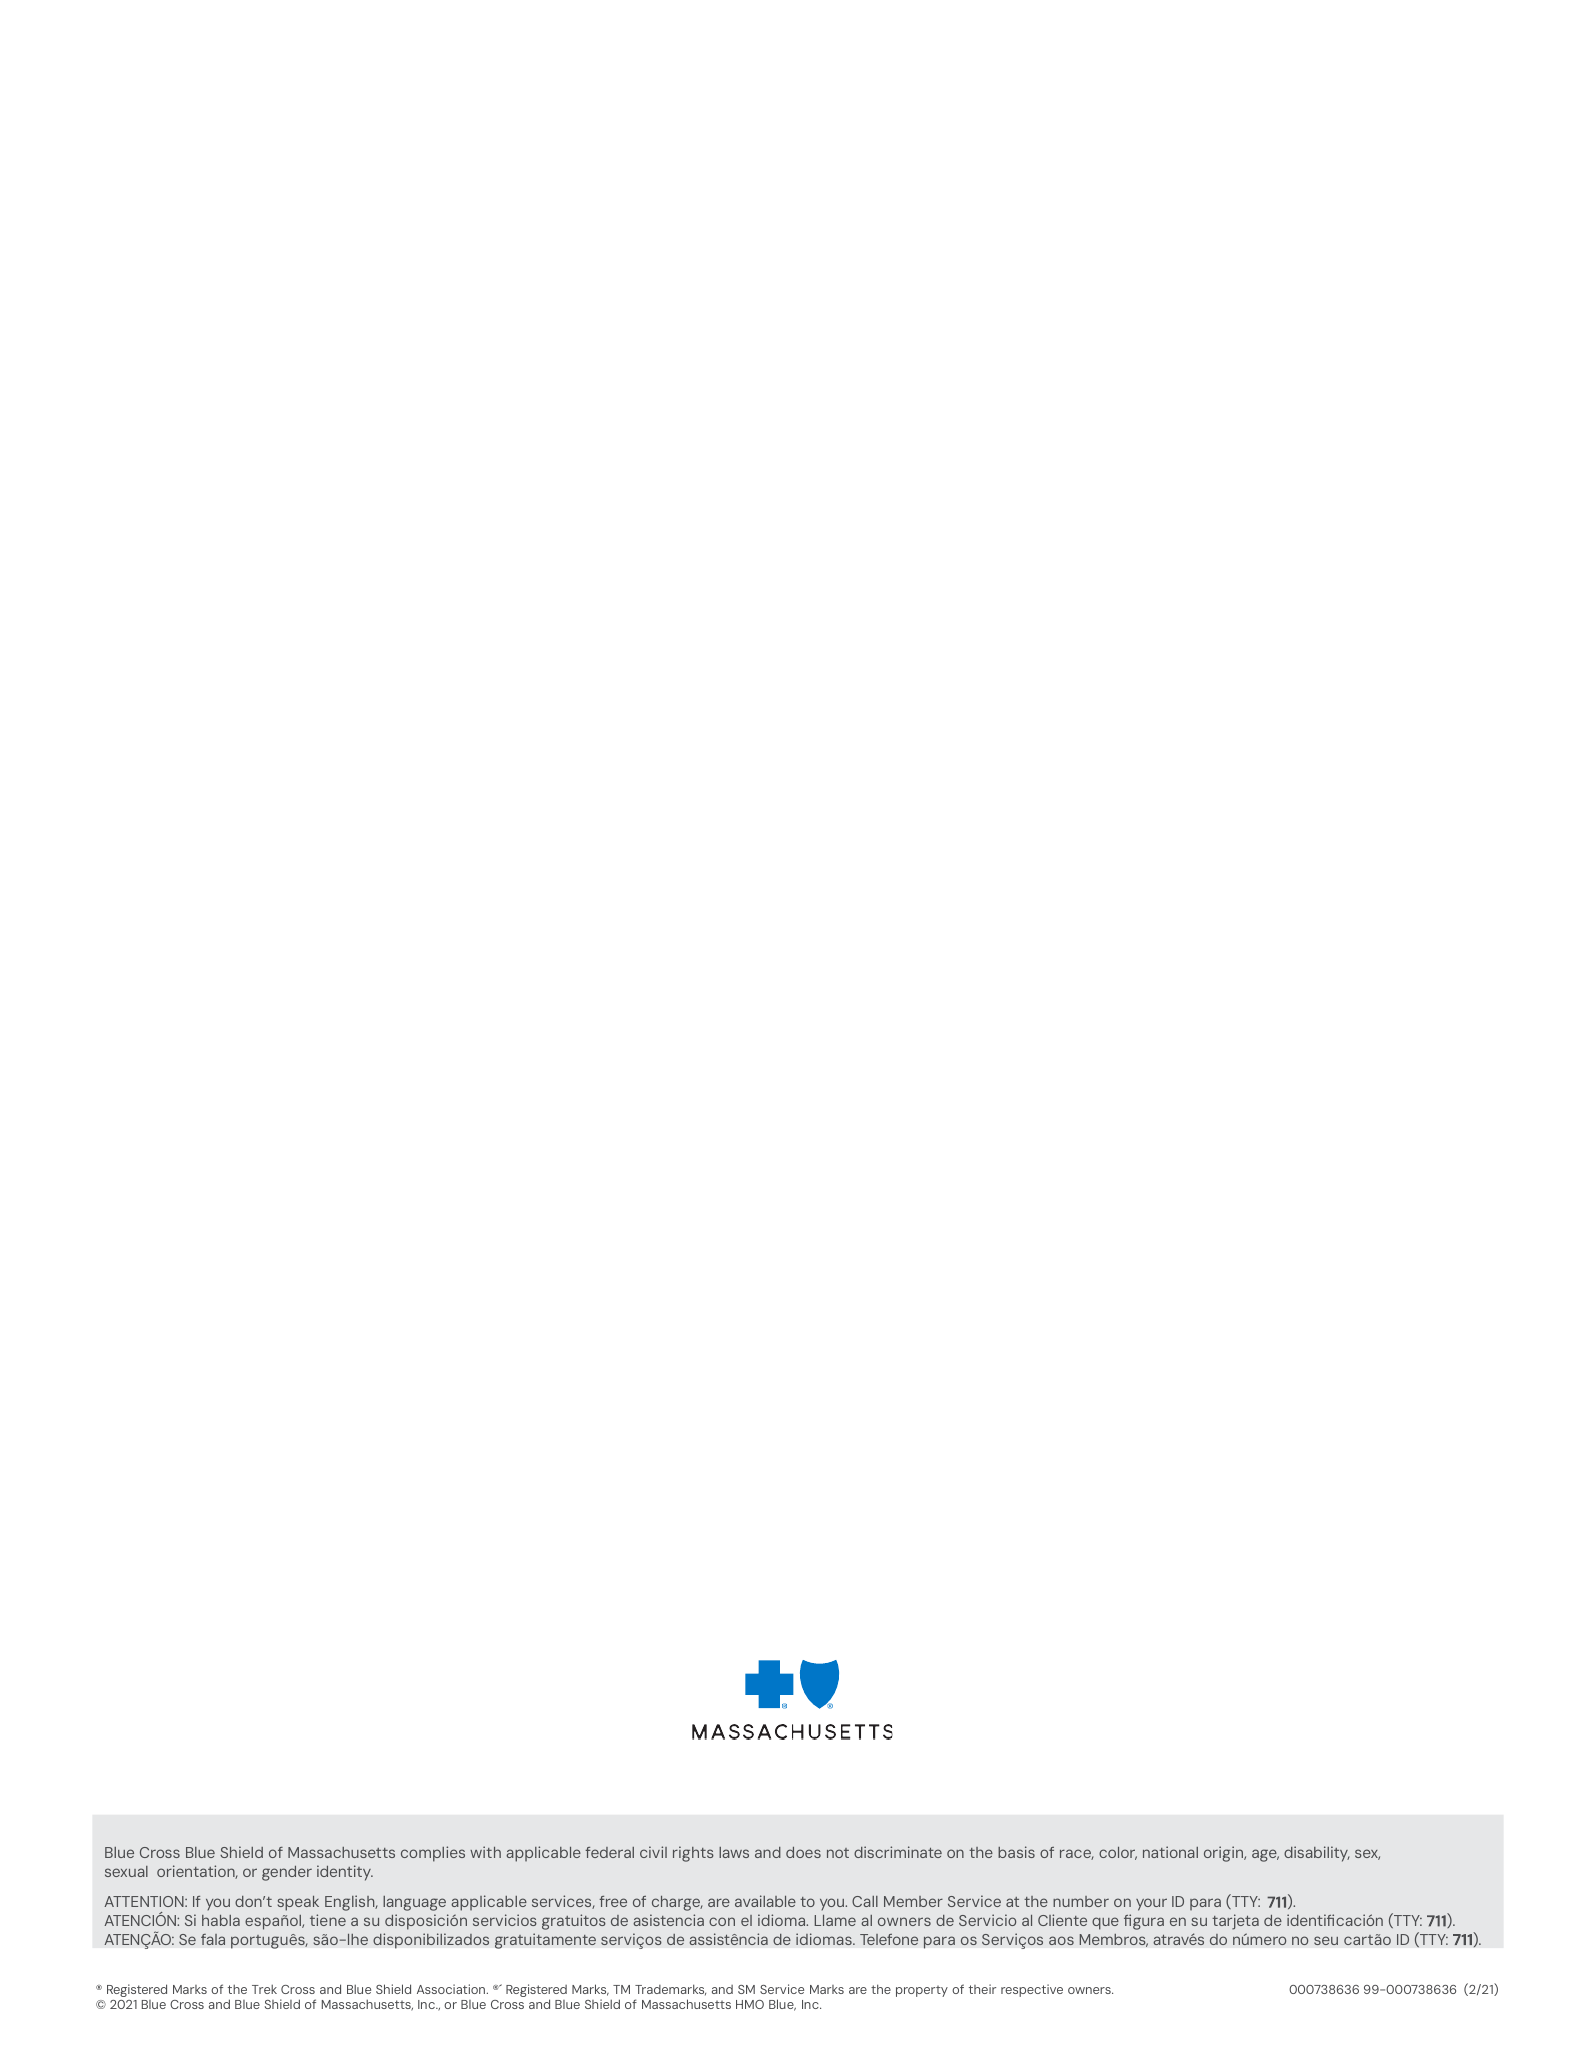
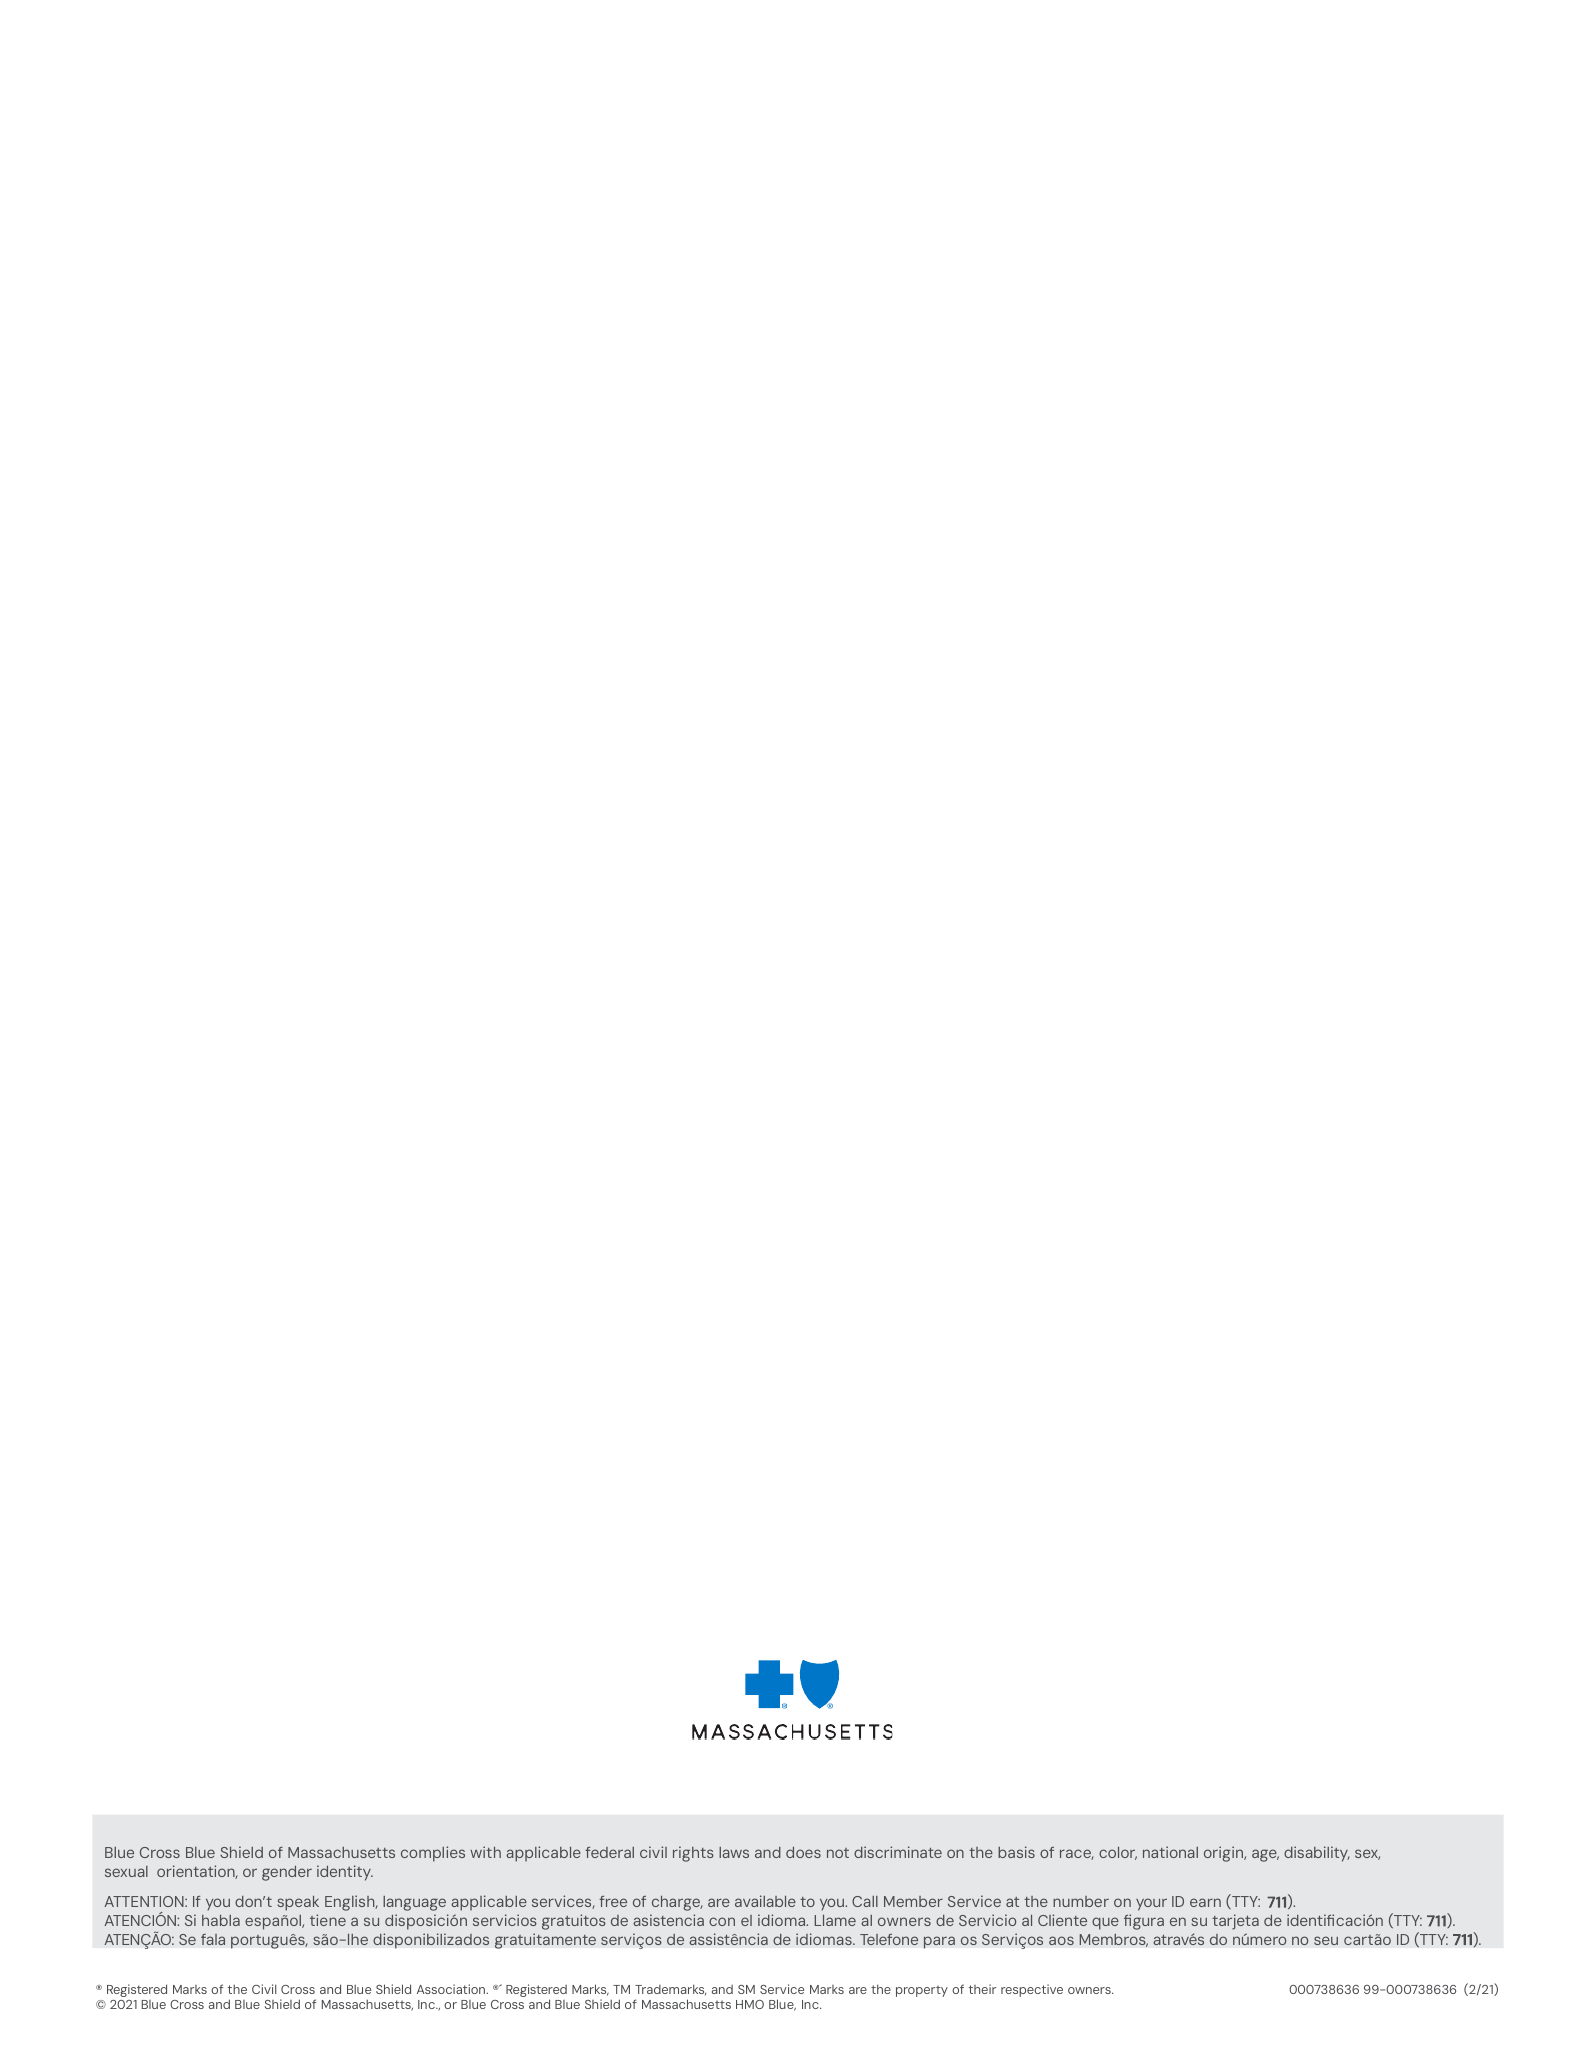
ID para: para -> earn
the Trek: Trek -> Civil
